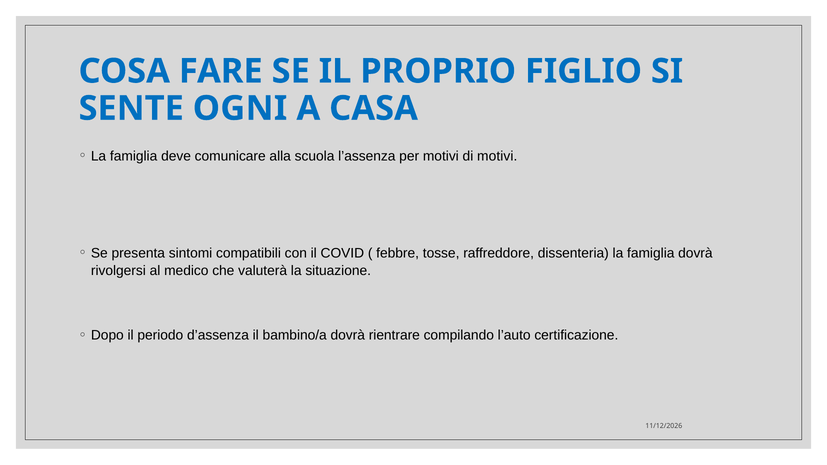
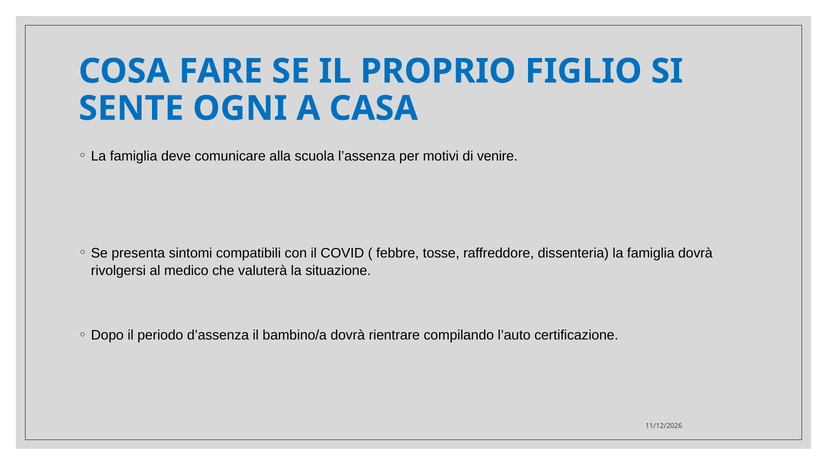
di motivi: motivi -> venire
